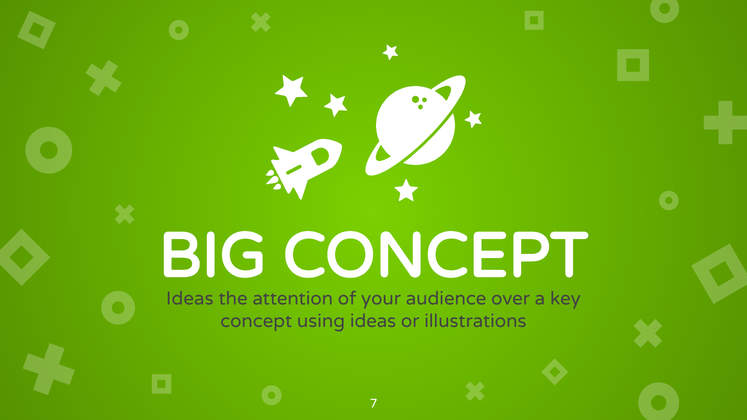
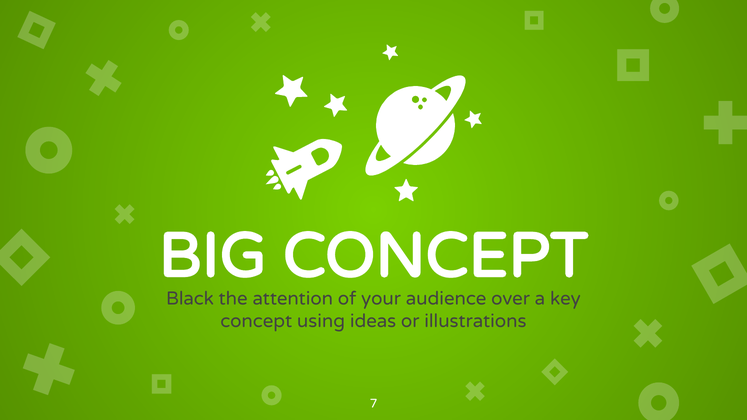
Ideas at (190, 299): Ideas -> Black
